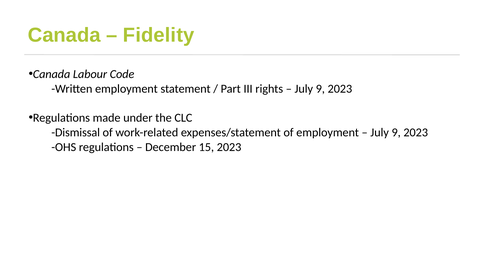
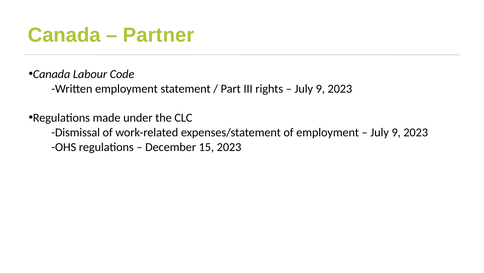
Fidelity: Fidelity -> Partner
